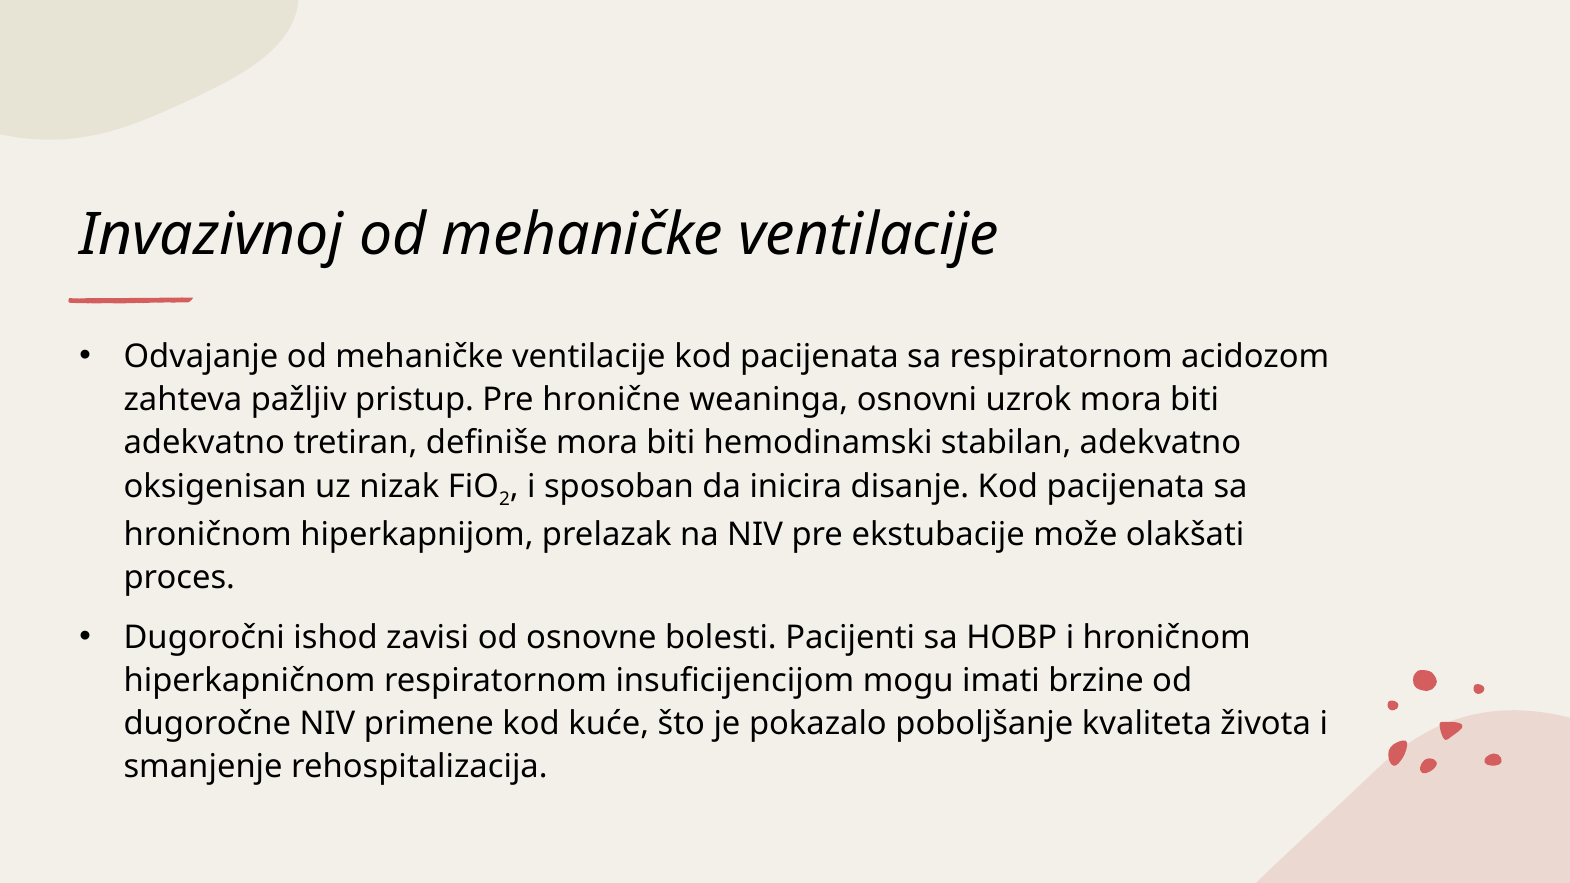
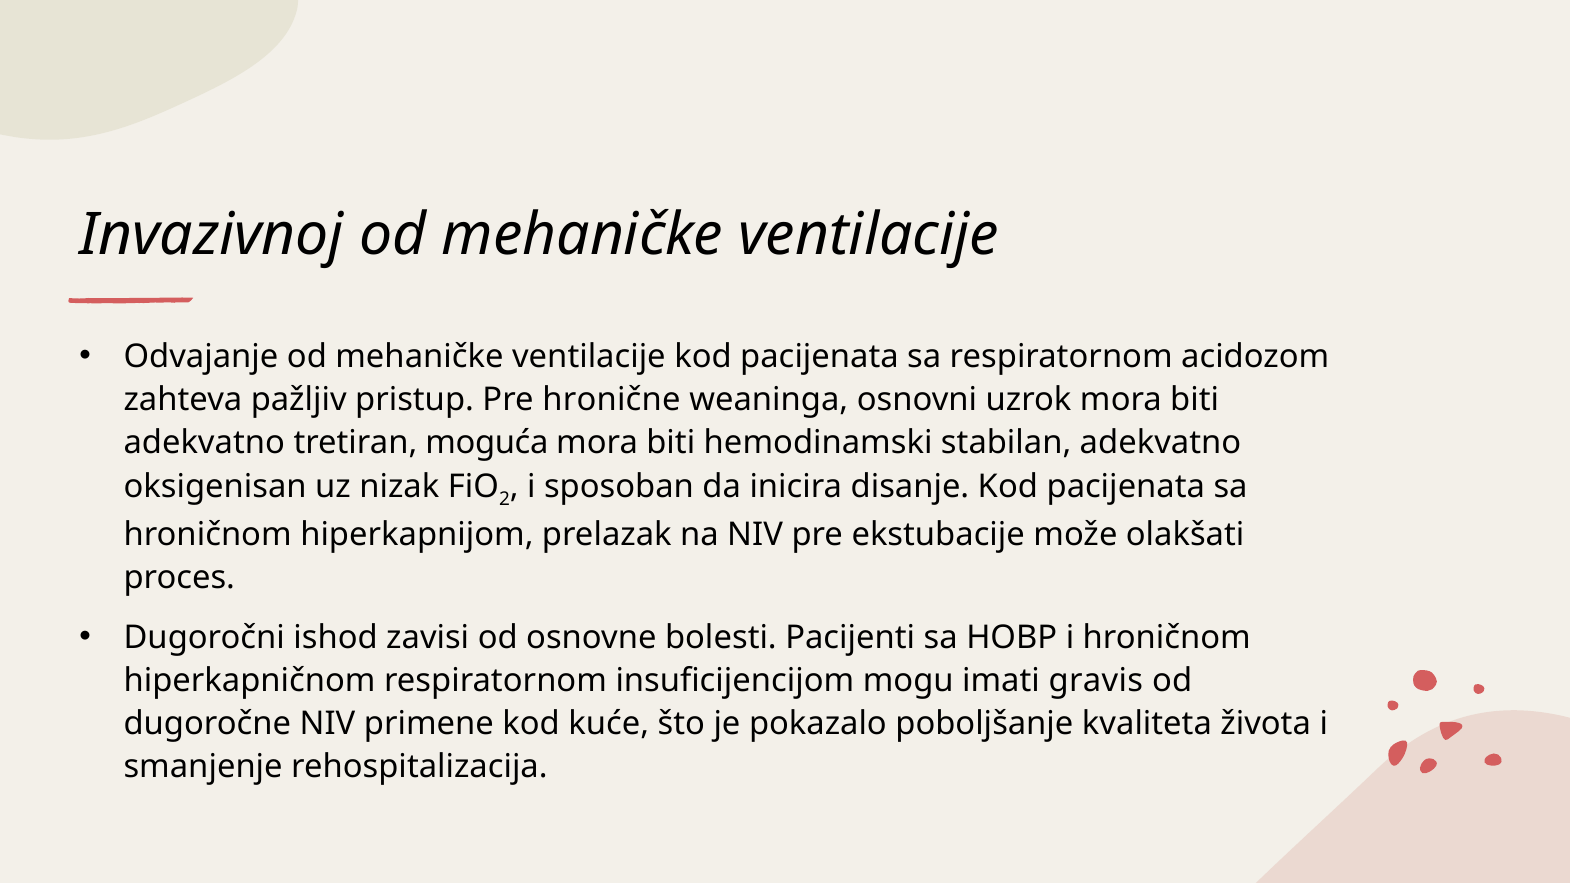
definiše: definiše -> moguća
brzine: brzine -> gravis
